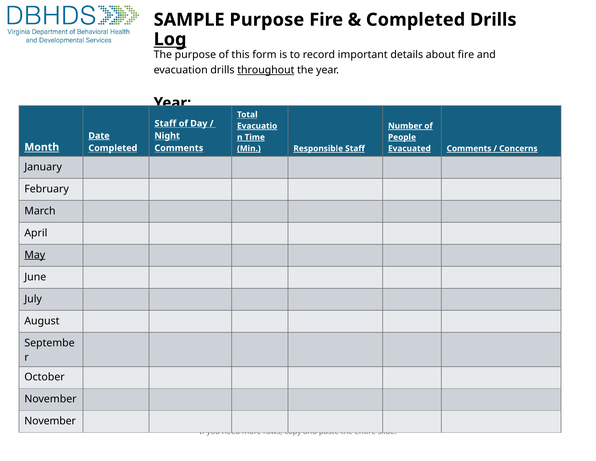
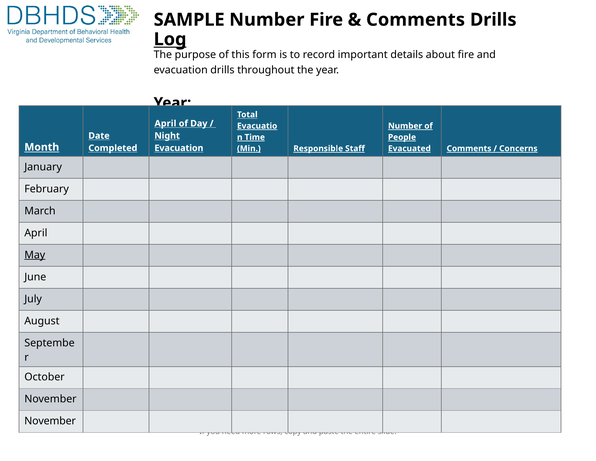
SAMPLE Purpose: Purpose -> Number
Completed at (416, 20): Completed -> Comments
throughout underline: present -> none
Staff at (165, 123): Staff -> April
Date underline: present -> none
Comments at (179, 148): Comments -> Evacuation
